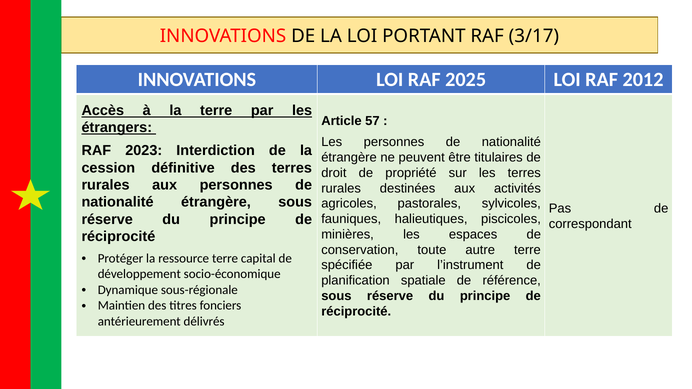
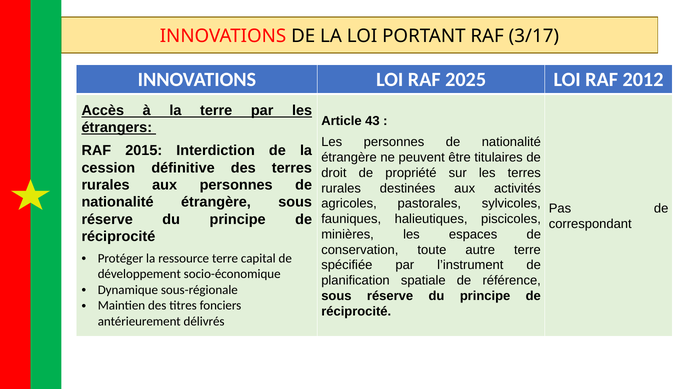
57: 57 -> 43
2023: 2023 -> 2015
